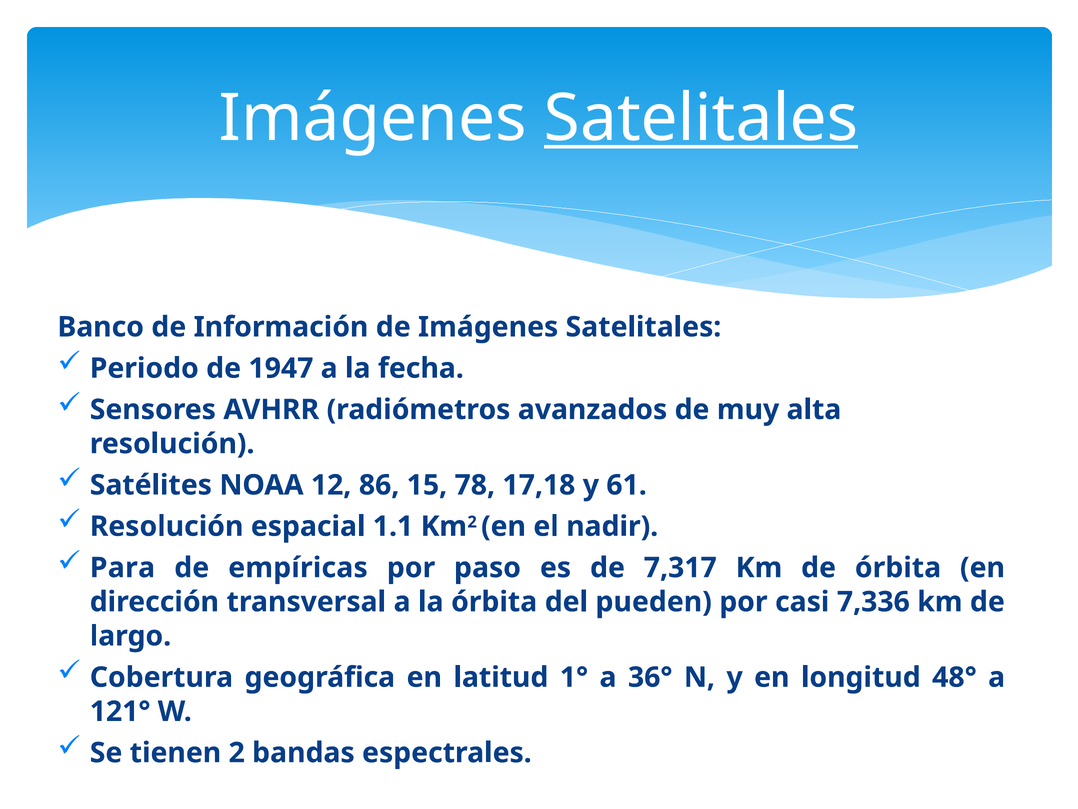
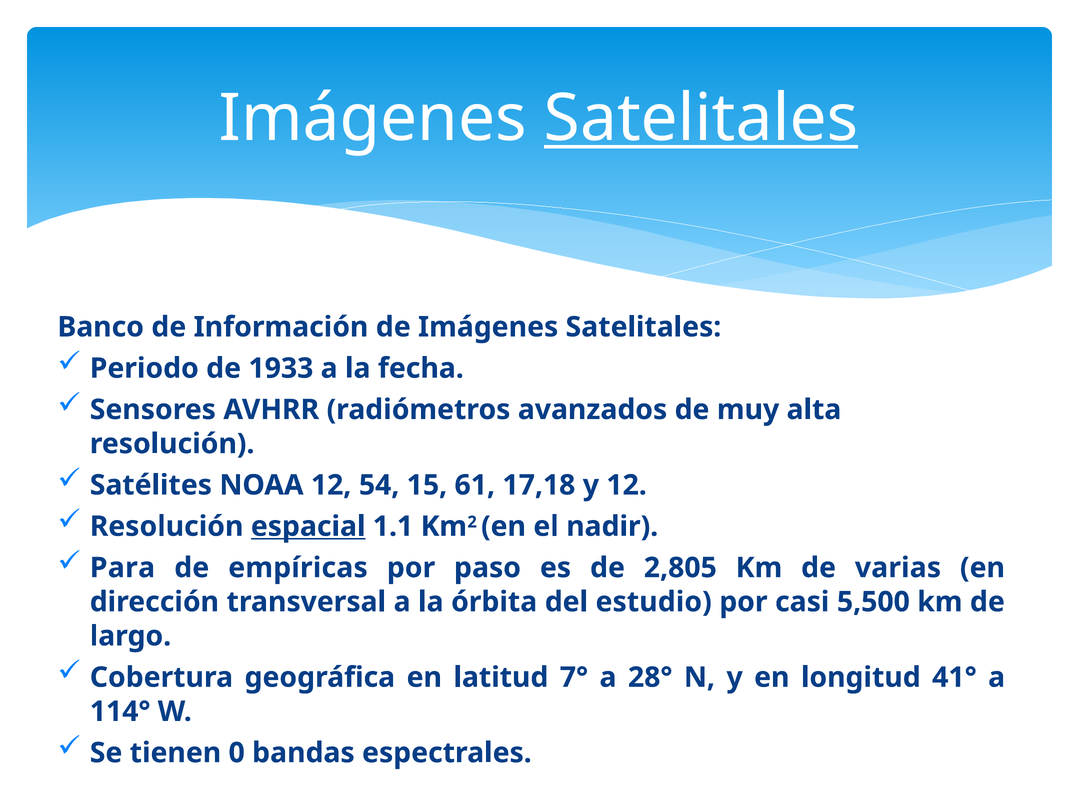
1947: 1947 -> 1933
86: 86 -> 54
78: 78 -> 61
y 61: 61 -> 12
espacial underline: none -> present
7,317: 7,317 -> 2,805
de órbita: órbita -> varias
pueden: pueden -> estudio
7,336: 7,336 -> 5,500
1°: 1° -> 7°
36°: 36° -> 28°
48°: 48° -> 41°
121°: 121° -> 114°
2: 2 -> 0
